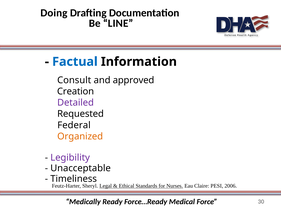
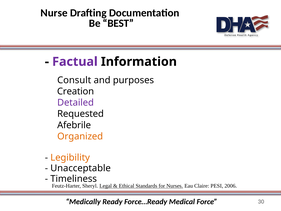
Doing: Doing -> Nurse
LINE: LINE -> BEST
Factual colour: blue -> purple
approved: approved -> purposes
Federal: Federal -> Afebrile
Legibility colour: purple -> orange
